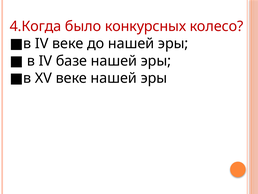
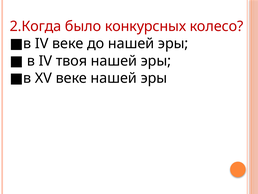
4.Когда: 4.Когда -> 2.Когда
базе: базе -> твоя
